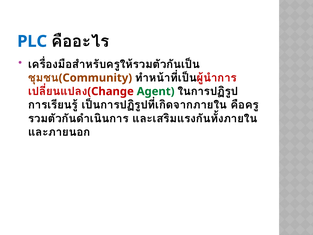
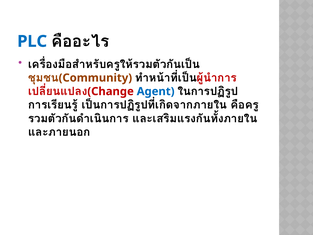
Agent colour: green -> blue
